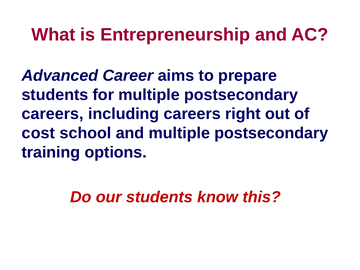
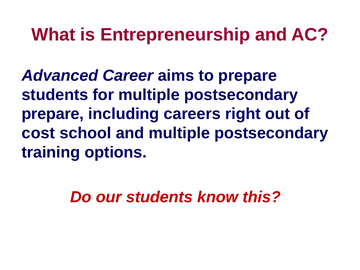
careers at (53, 114): careers -> prepare
